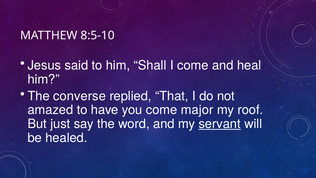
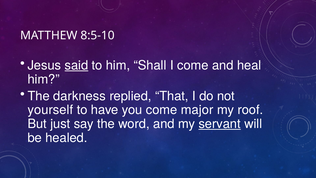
said underline: none -> present
converse: converse -> darkness
amazed: amazed -> yourself
